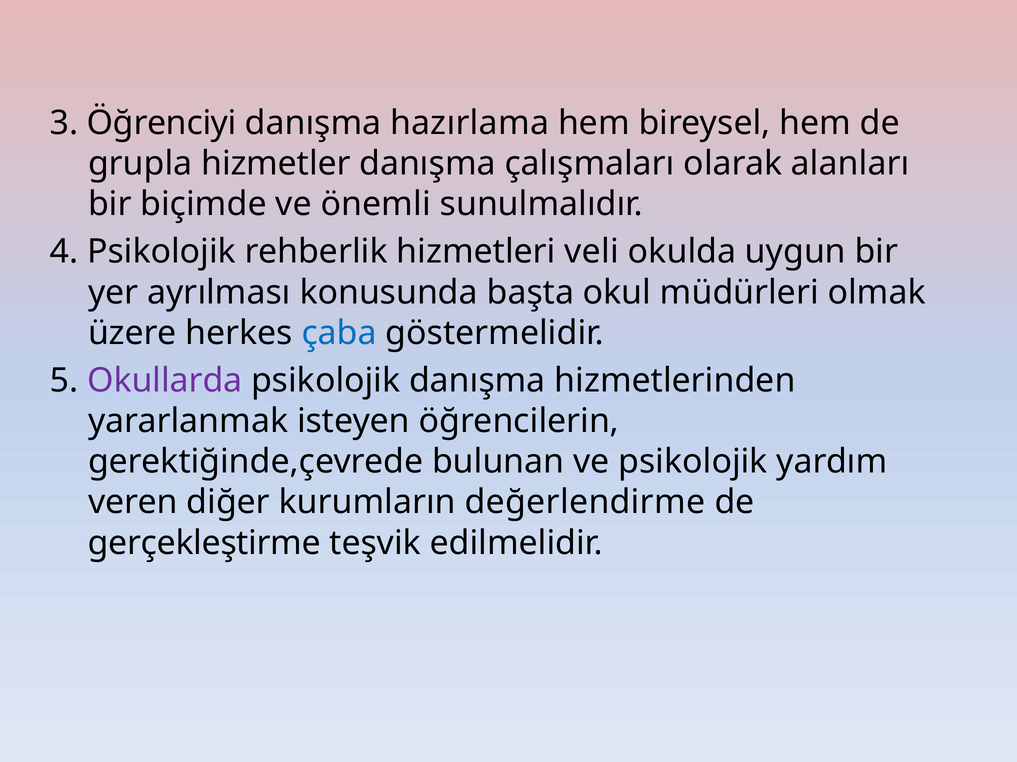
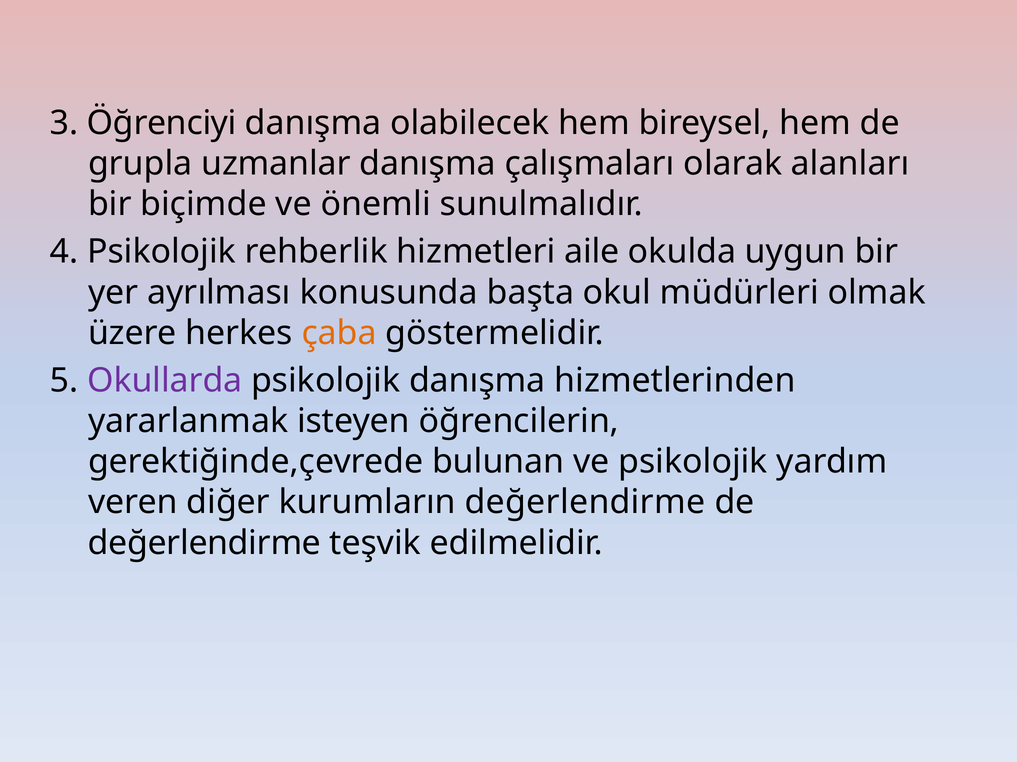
hazırlama: hazırlama -> olabilecek
hizmetler: hizmetler -> uzmanlar
veli: veli -> aile
çaba colour: blue -> orange
gerçekleştirme at (204, 543): gerçekleştirme -> değerlendirme
